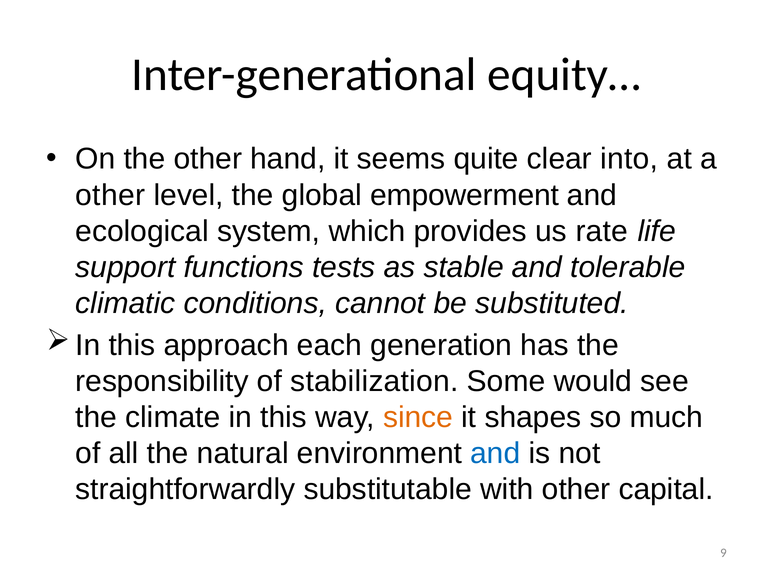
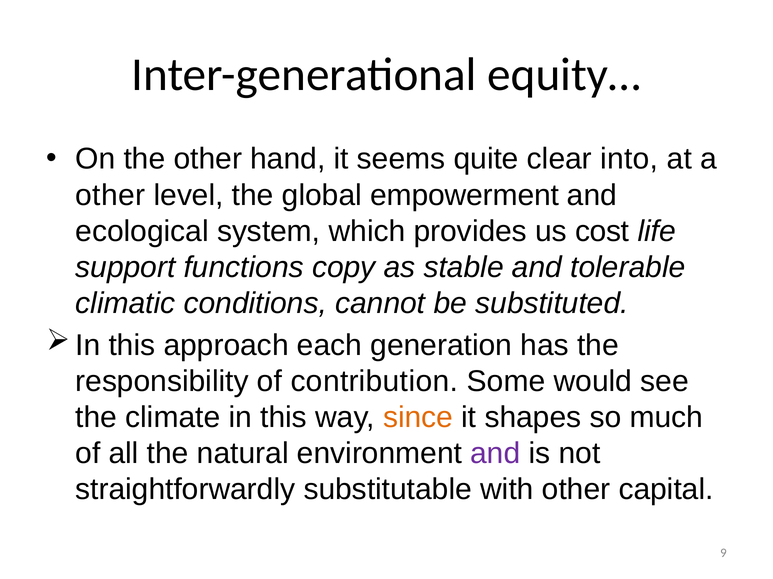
rate: rate -> cost
tests: tests -> copy
stabilization: stabilization -> contribution
and at (495, 454) colour: blue -> purple
